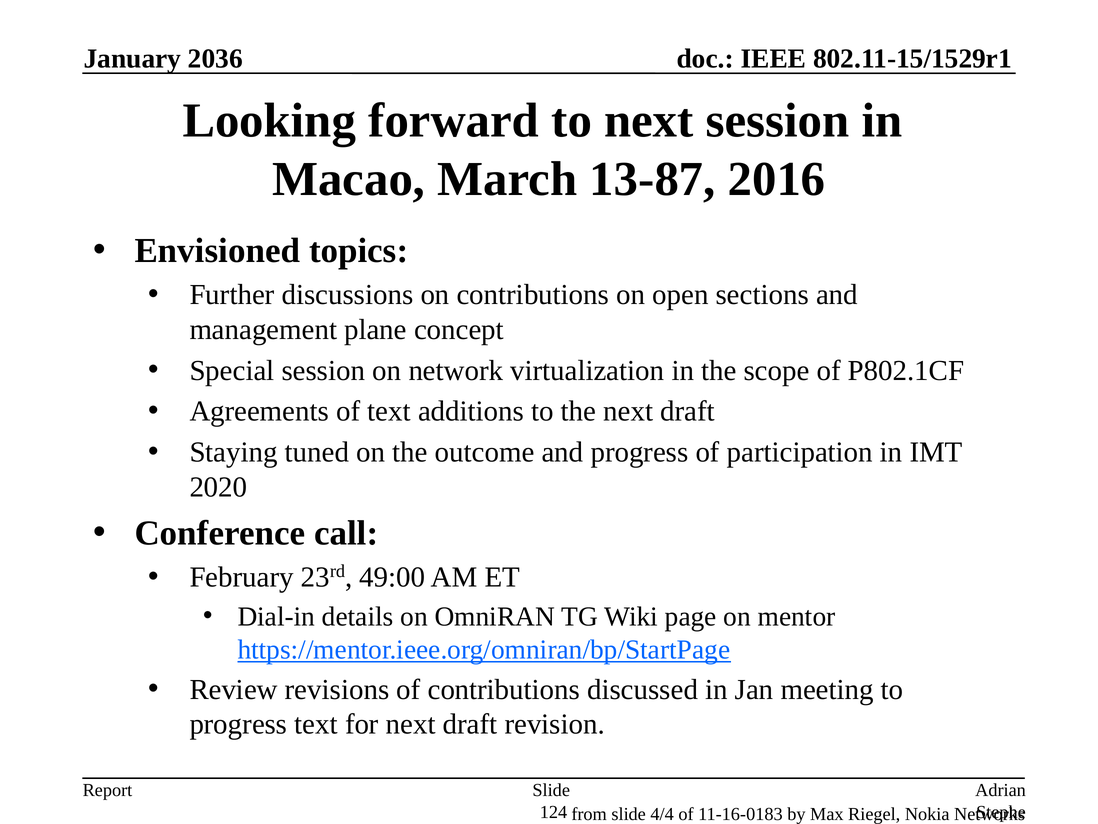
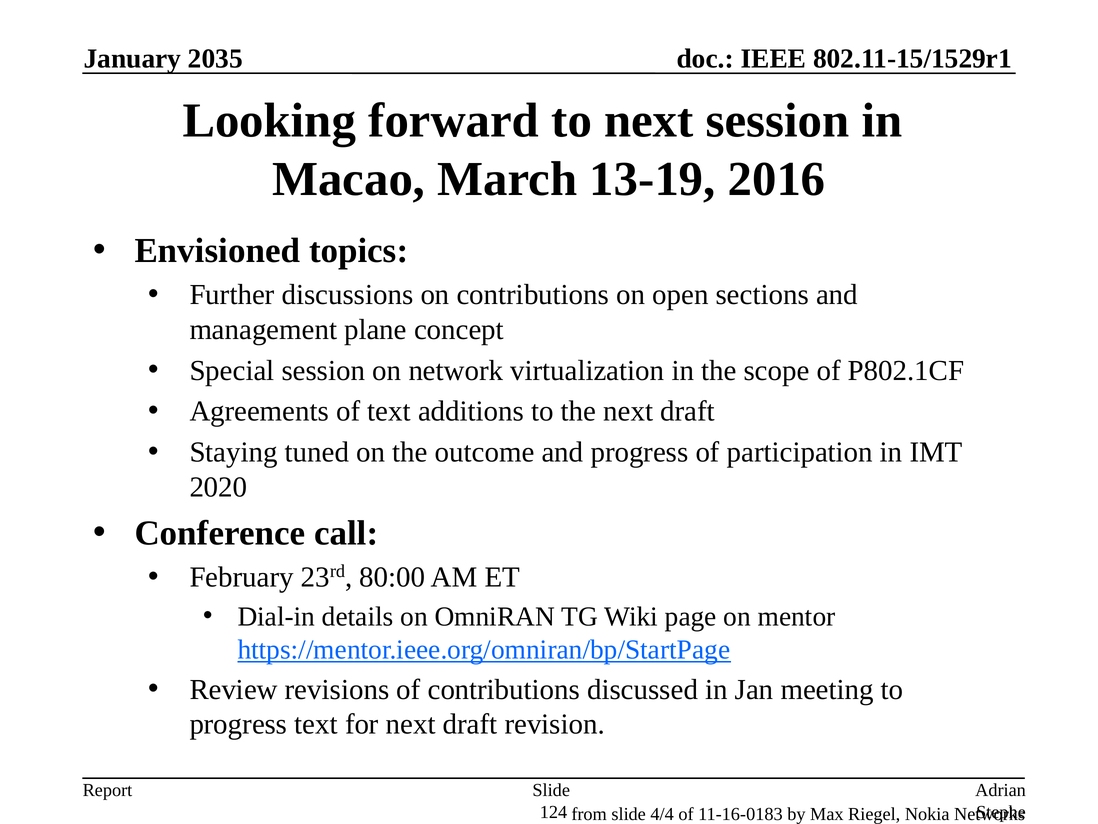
2036: 2036 -> 2035
13-87: 13-87 -> 13-19
49:00: 49:00 -> 80:00
